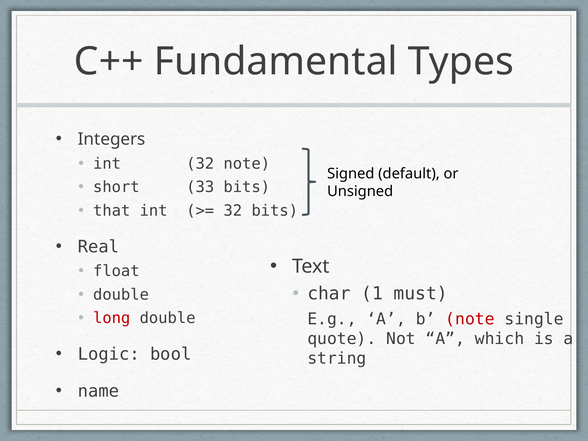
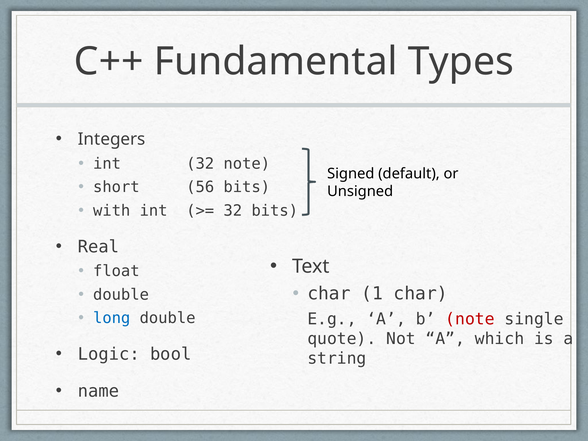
33: 33 -> 56
that: that -> with
1 must: must -> char
long colour: red -> blue
